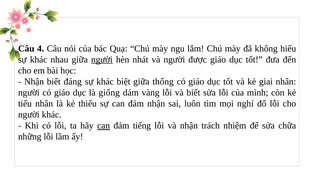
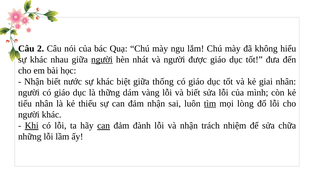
4: 4 -> 2
đáng: đáng -> nước
giống: giống -> thững
tìm underline: none -> present
nghỉ: nghỉ -> lòng
Khi underline: none -> present
tiếng: tiếng -> đành
